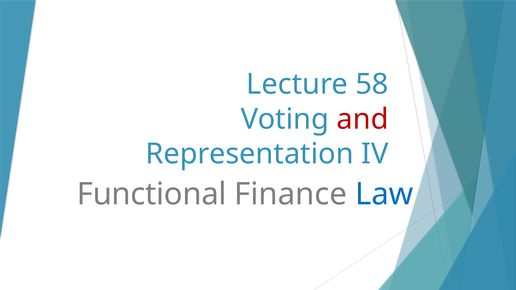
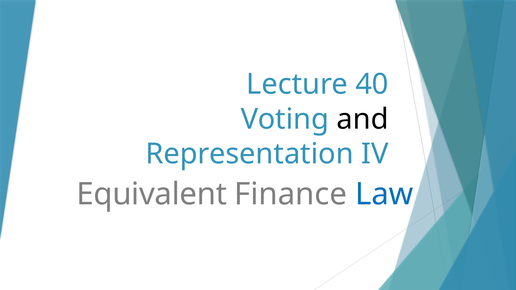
58: 58 -> 40
and colour: red -> black
Functional: Functional -> Equivalent
